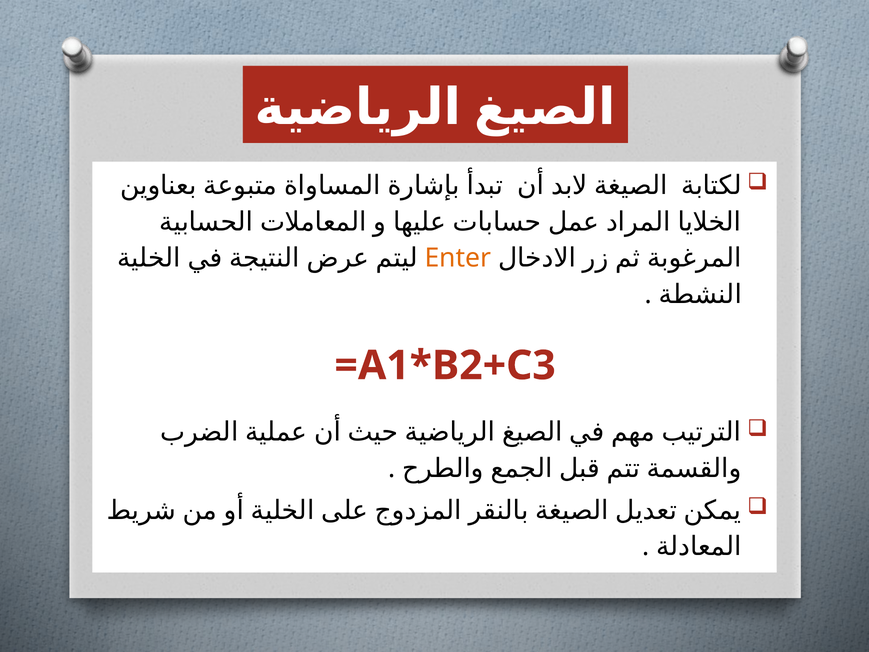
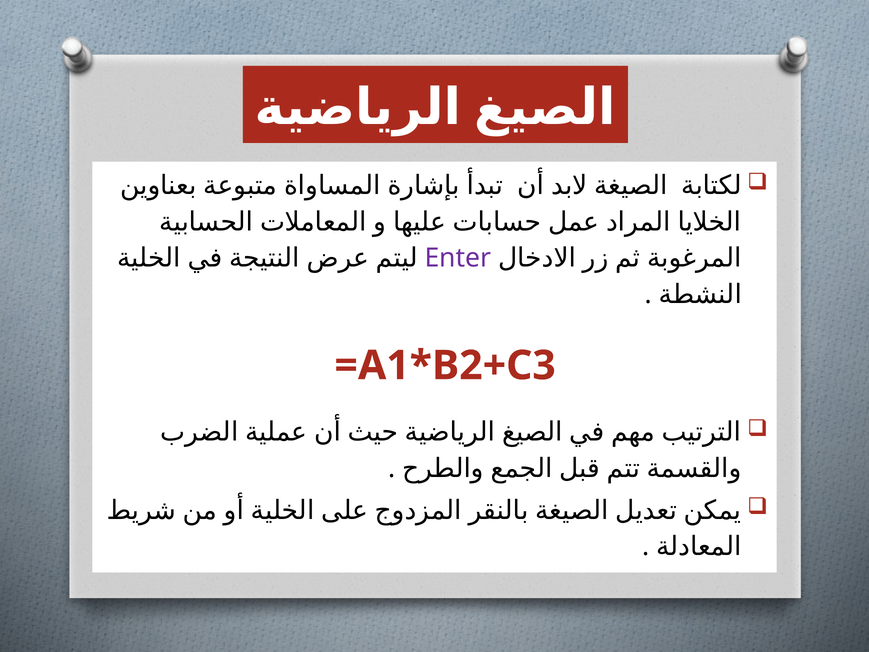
Enter colour: orange -> purple
